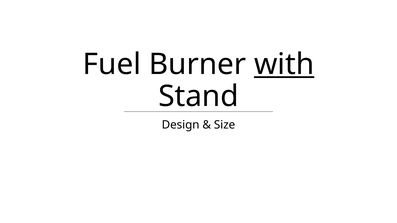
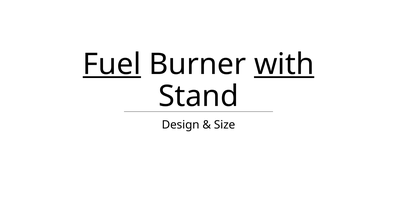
Fuel underline: none -> present
